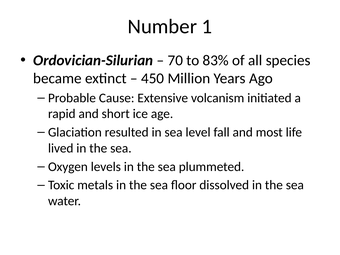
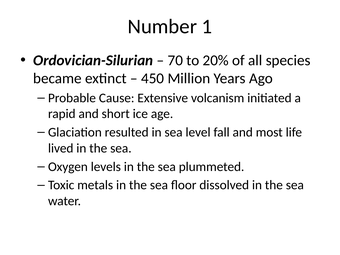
83%: 83% -> 20%
